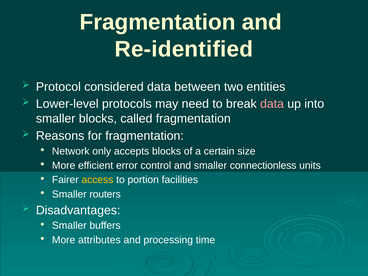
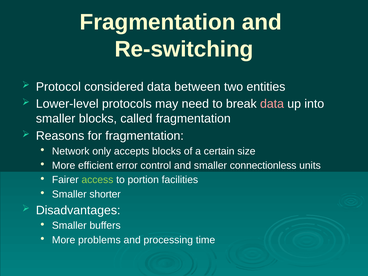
Re-identified: Re-identified -> Re-switching
access colour: yellow -> light green
routers: routers -> shorter
attributes: attributes -> problems
